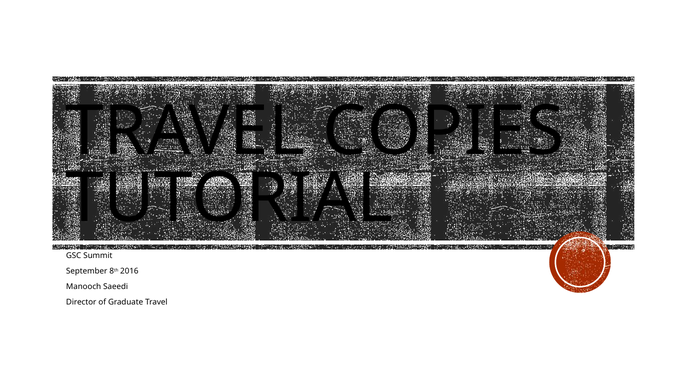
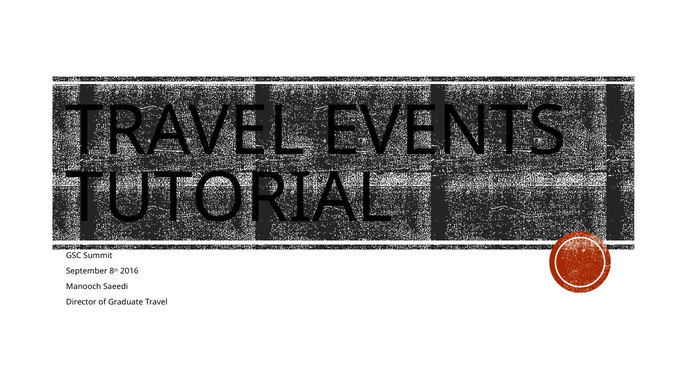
COPIES: COPIES -> EVENTS
